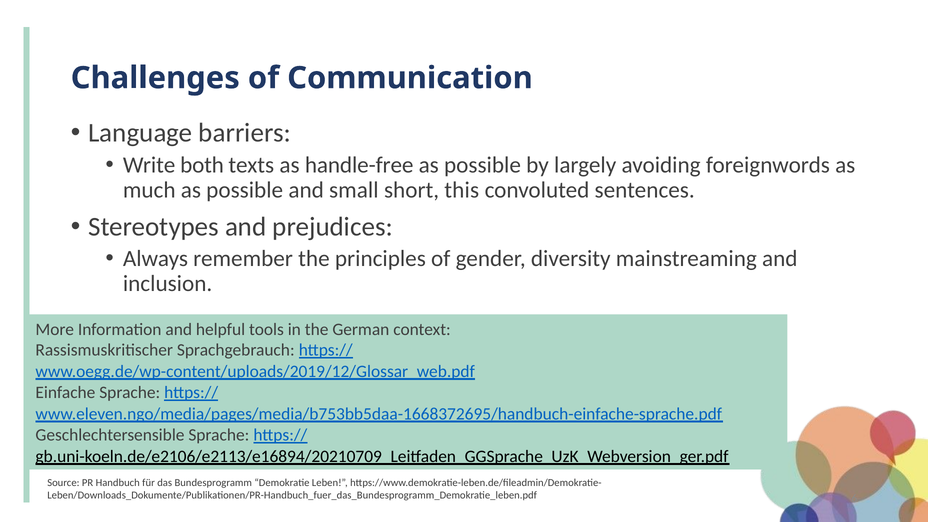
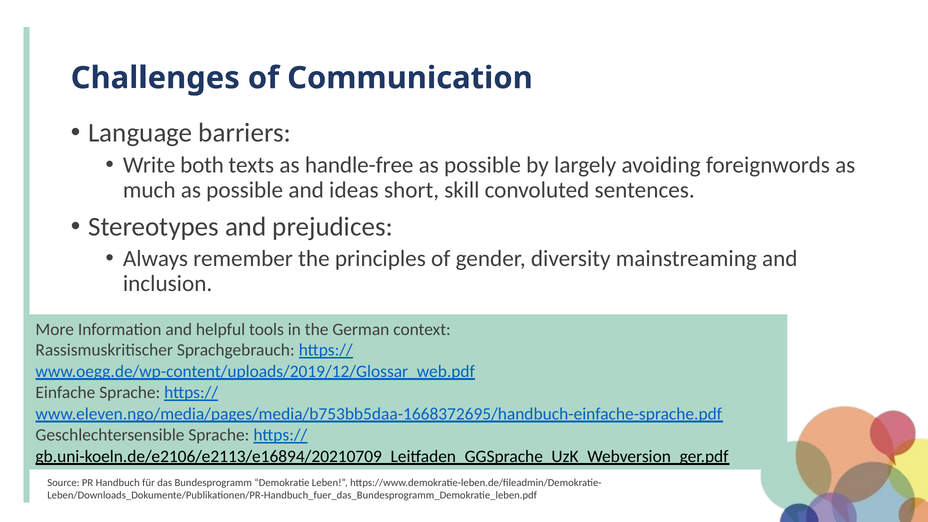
small: small -> ideas
this: this -> skill
